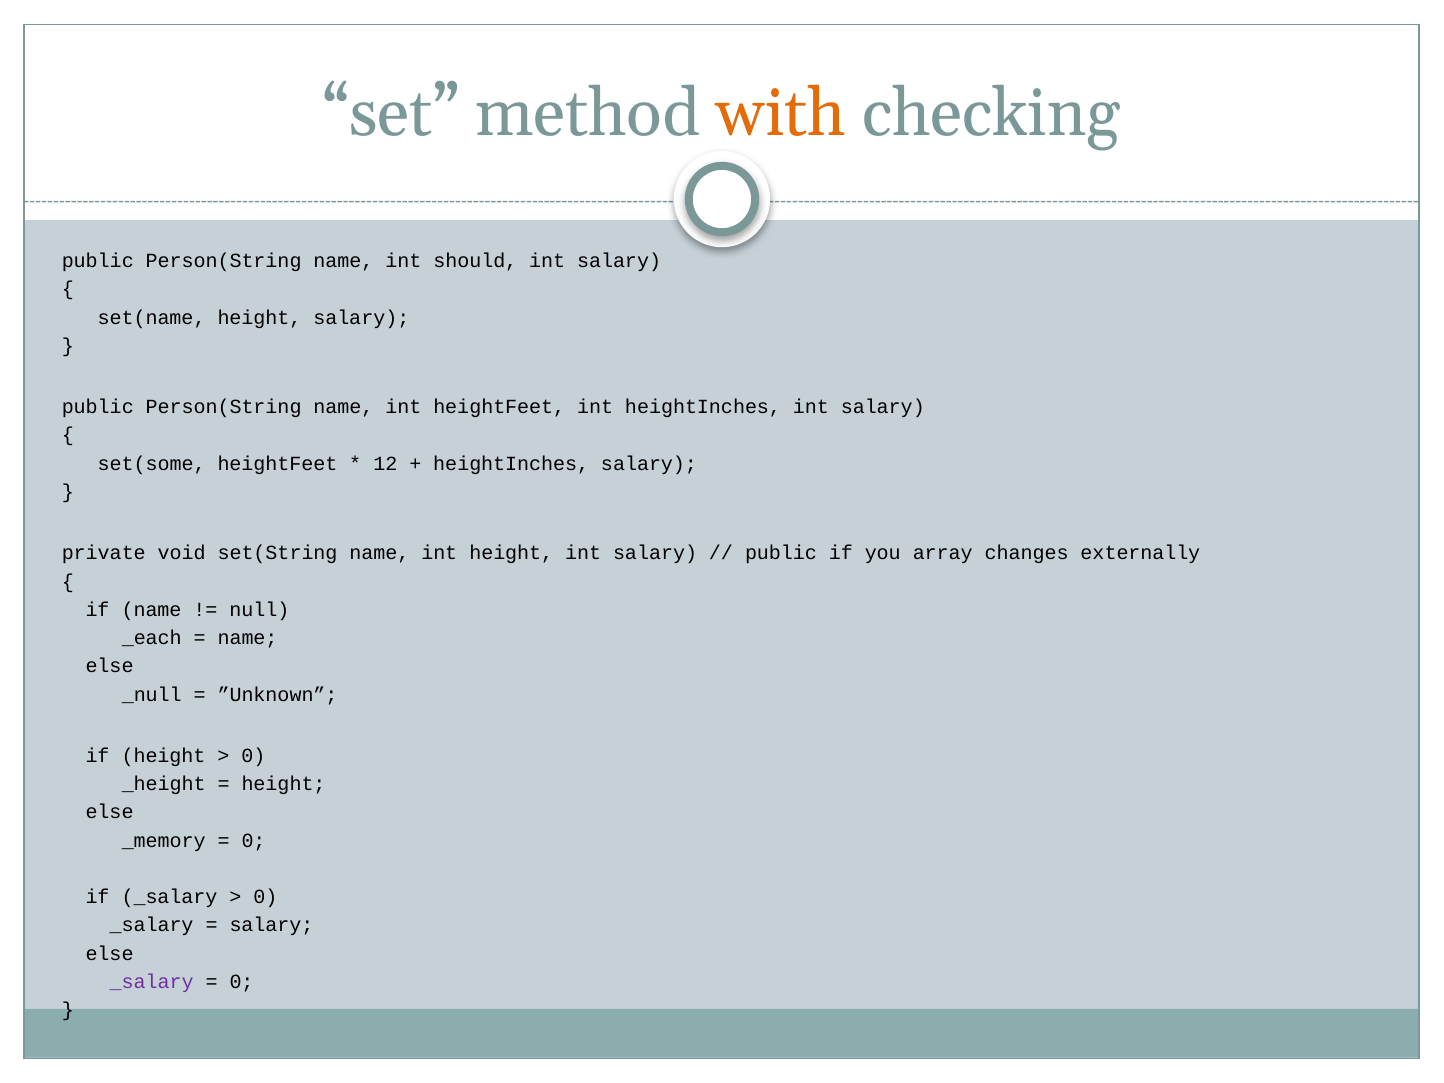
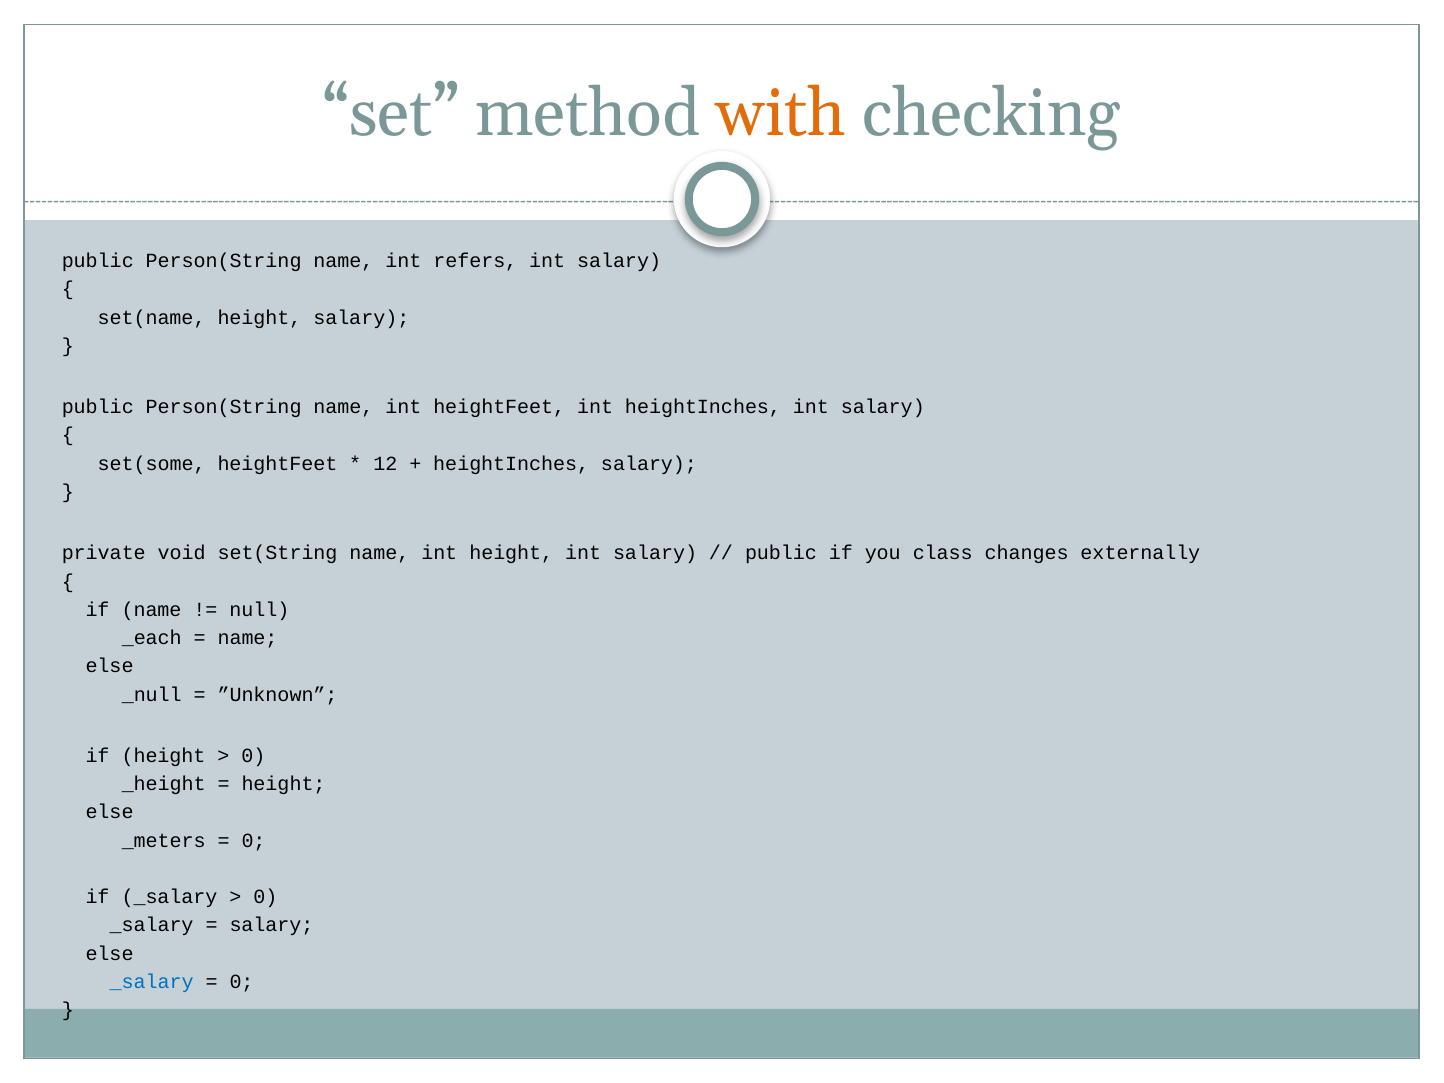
should: should -> refers
array: array -> class
_memory: _memory -> _meters
_salary at (152, 982) colour: purple -> blue
